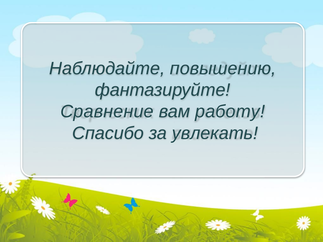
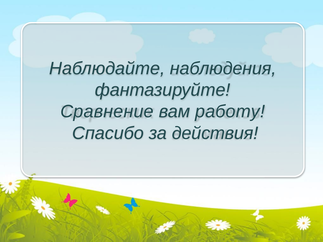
повышению: повышению -> наблюдения
увлекать: увлекать -> действия
